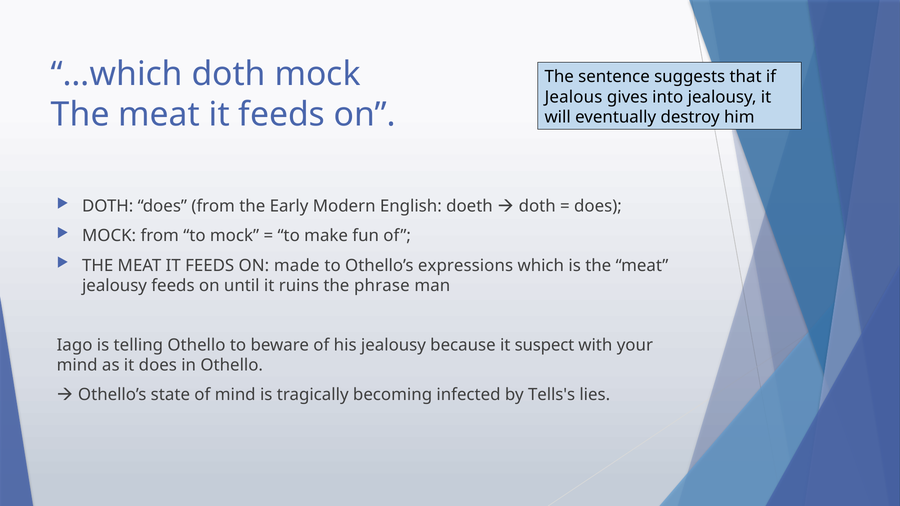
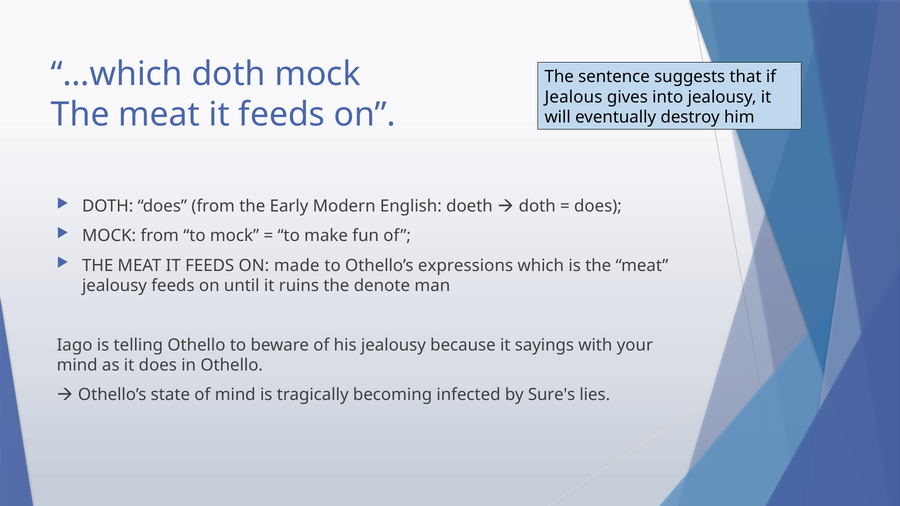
phrase: phrase -> denote
suspect: suspect -> sayings
Tells's: Tells's -> Sure's
